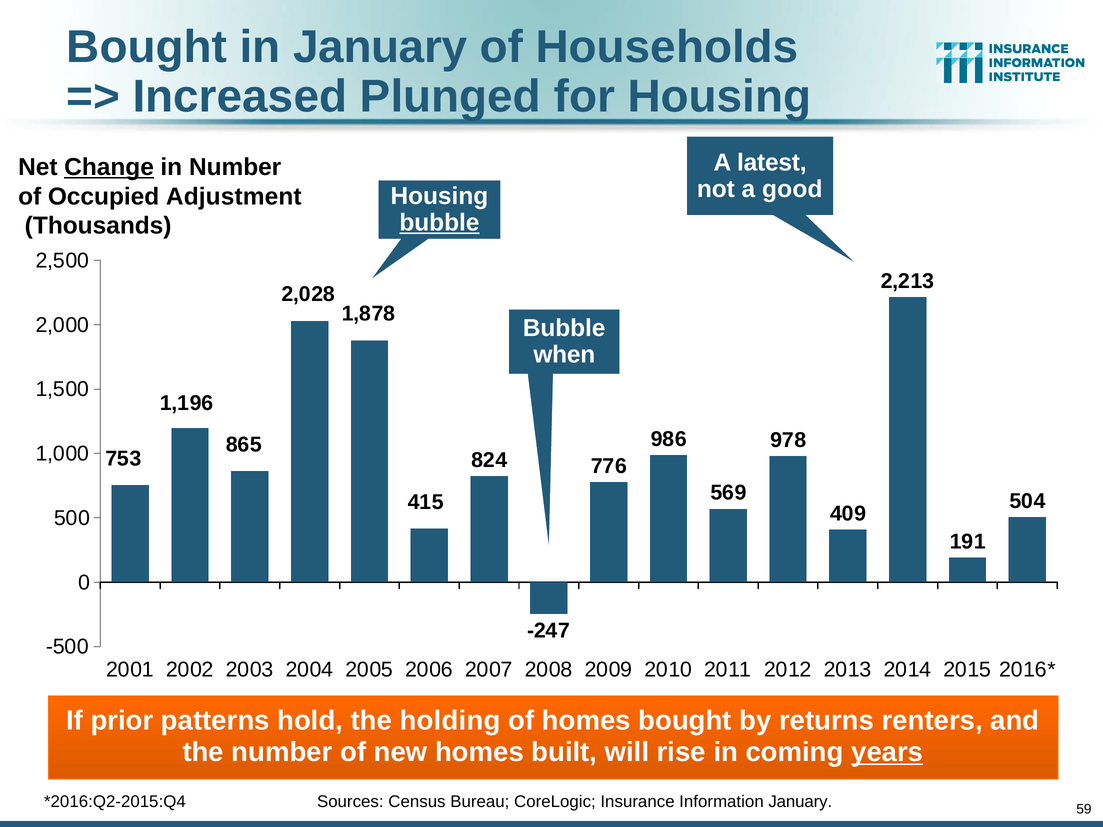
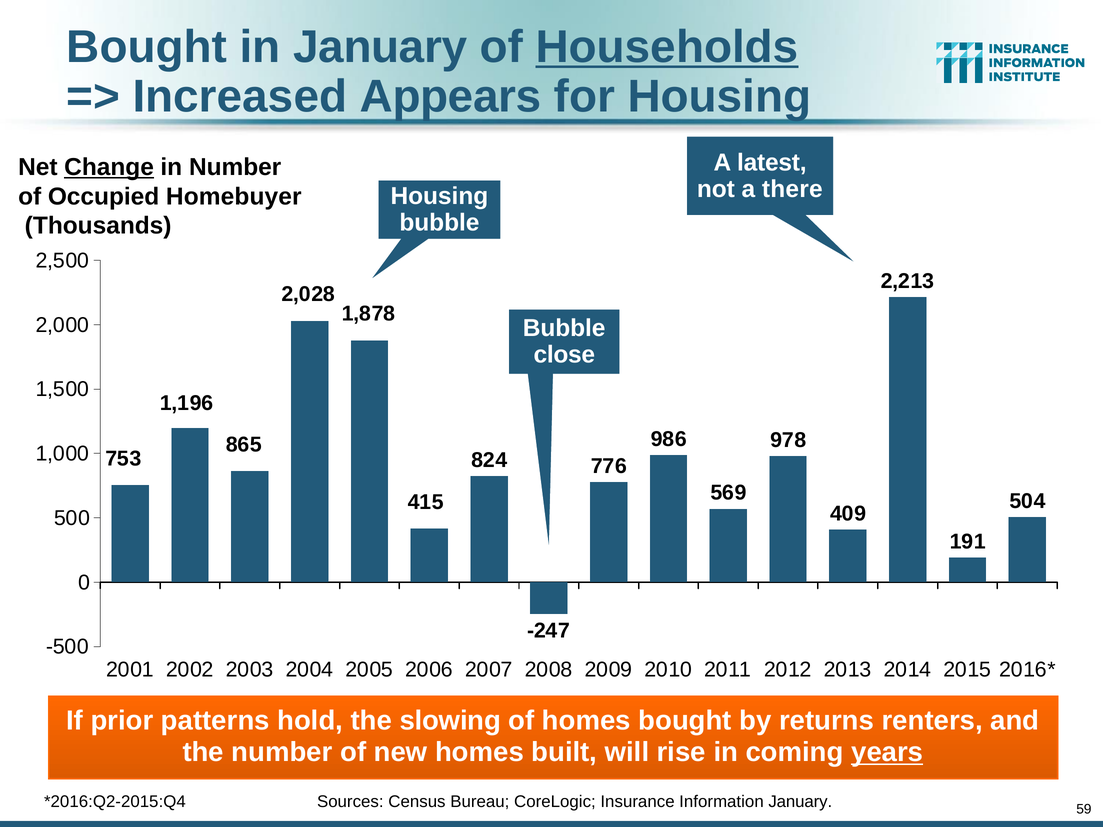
Households underline: none -> present
Plunged: Plunged -> Appears
good: good -> there
Adjustment: Adjustment -> Homebuyer
bubble at (439, 223) underline: present -> none
when: when -> close
holding: holding -> slowing
